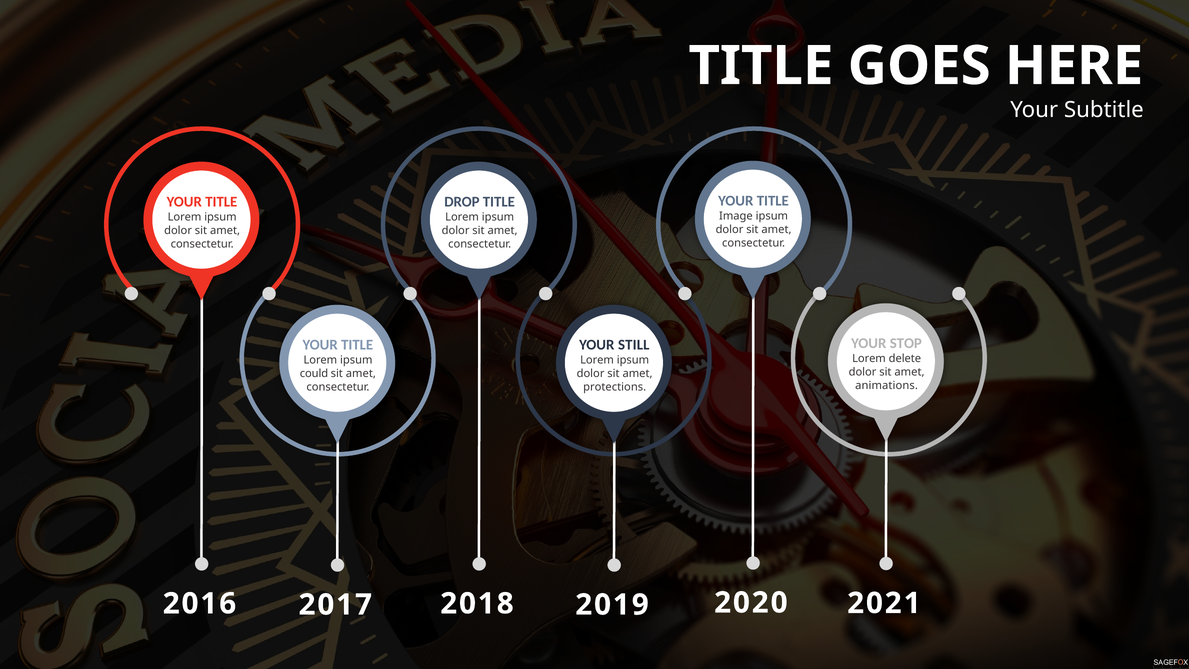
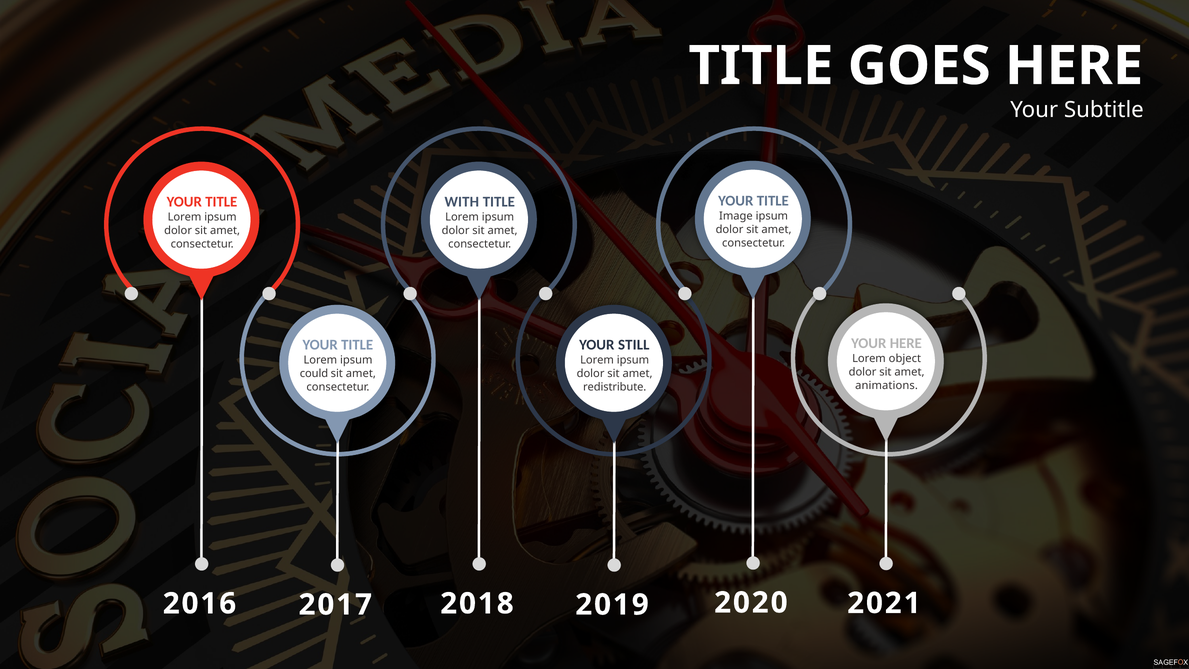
DROP: DROP -> WITH
YOUR STOP: STOP -> HERE
delete: delete -> object
protections: protections -> redistribute
